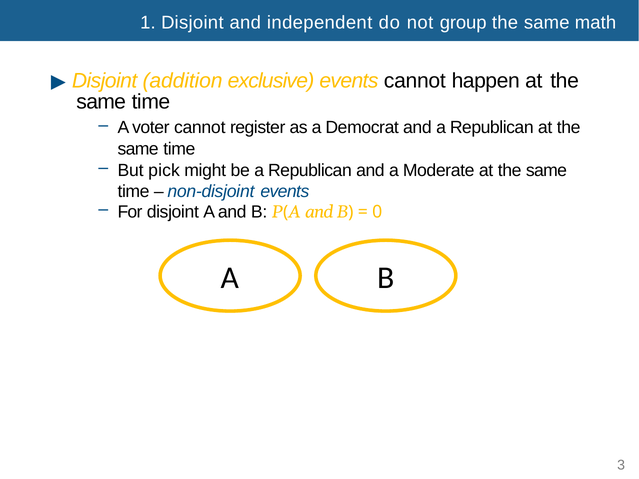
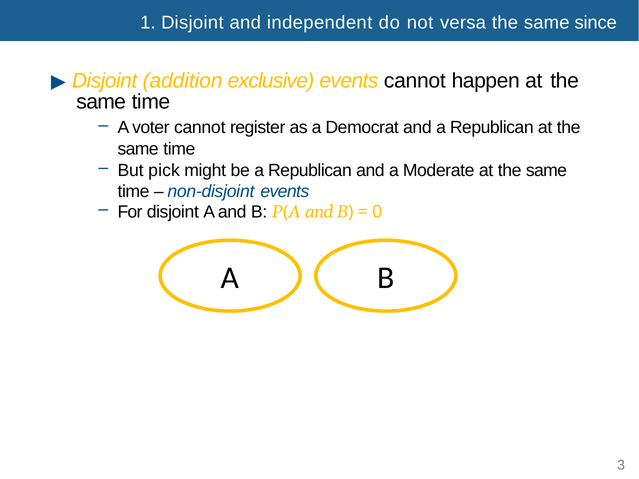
group: group -> versa
math: math -> since
